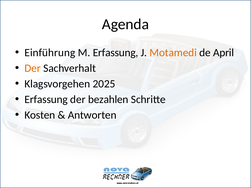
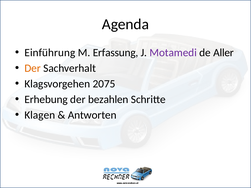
Motamedi colour: orange -> purple
April: April -> Aller
2025: 2025 -> 2075
Erfassung at (46, 100): Erfassung -> Erhebung
Kosten: Kosten -> Klagen
